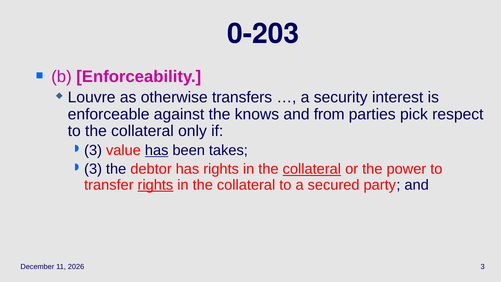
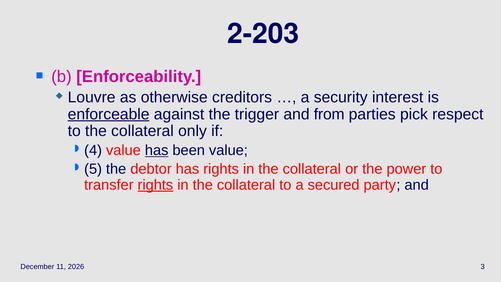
0-203: 0-203 -> 2-203
transfers: transfers -> creditors
enforceable underline: none -> present
knows: knows -> trigger
3 at (93, 150): 3 -> 4
been takes: takes -> value
3 at (93, 169): 3 -> 5
collateral at (312, 169) underline: present -> none
